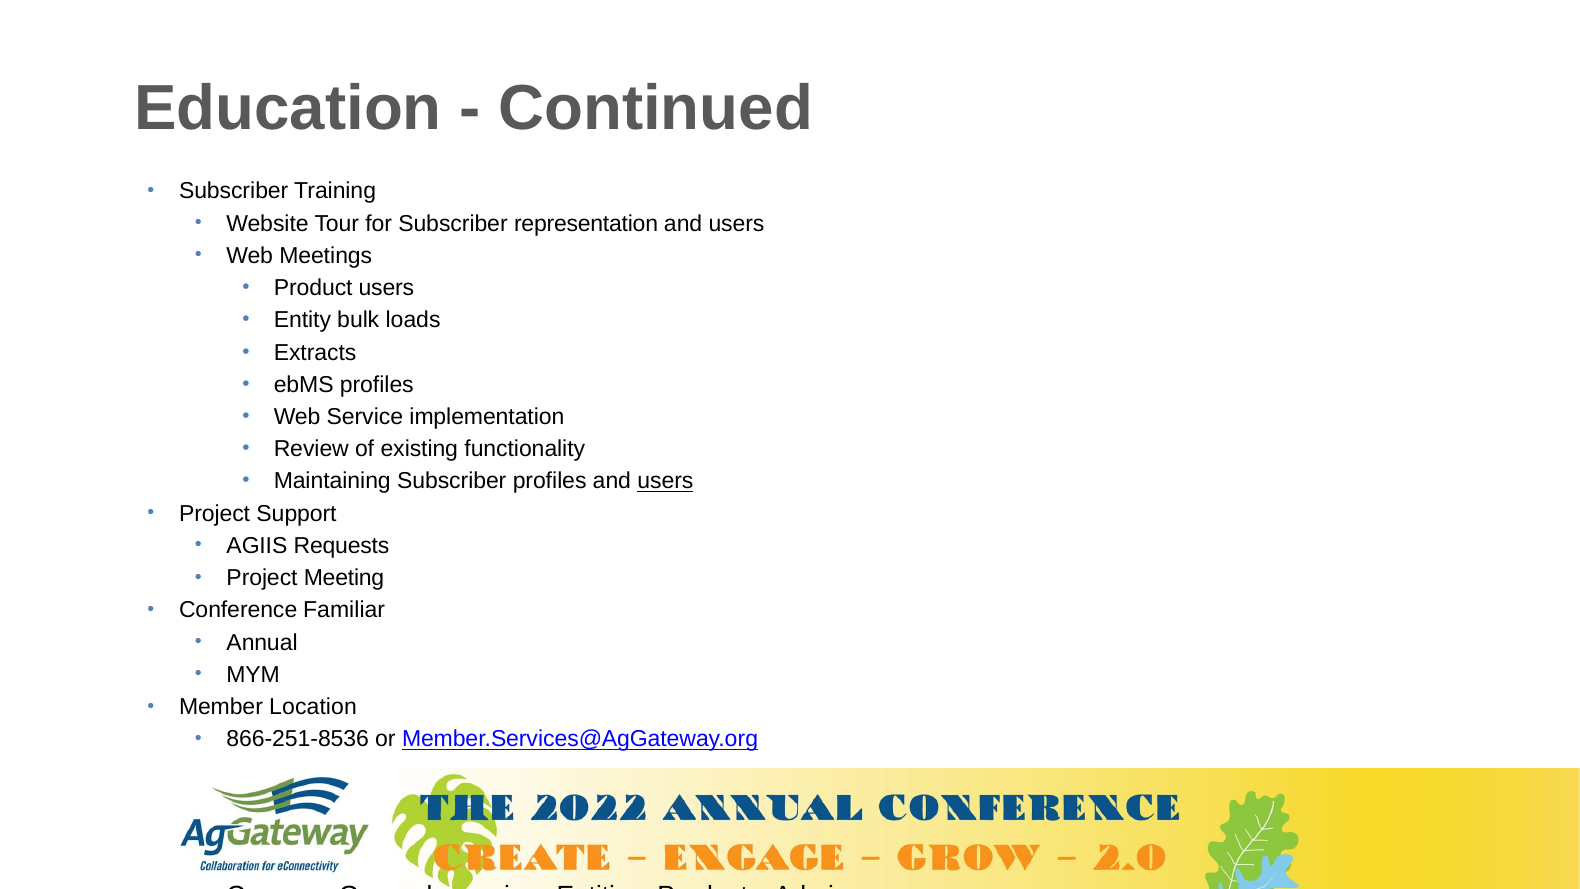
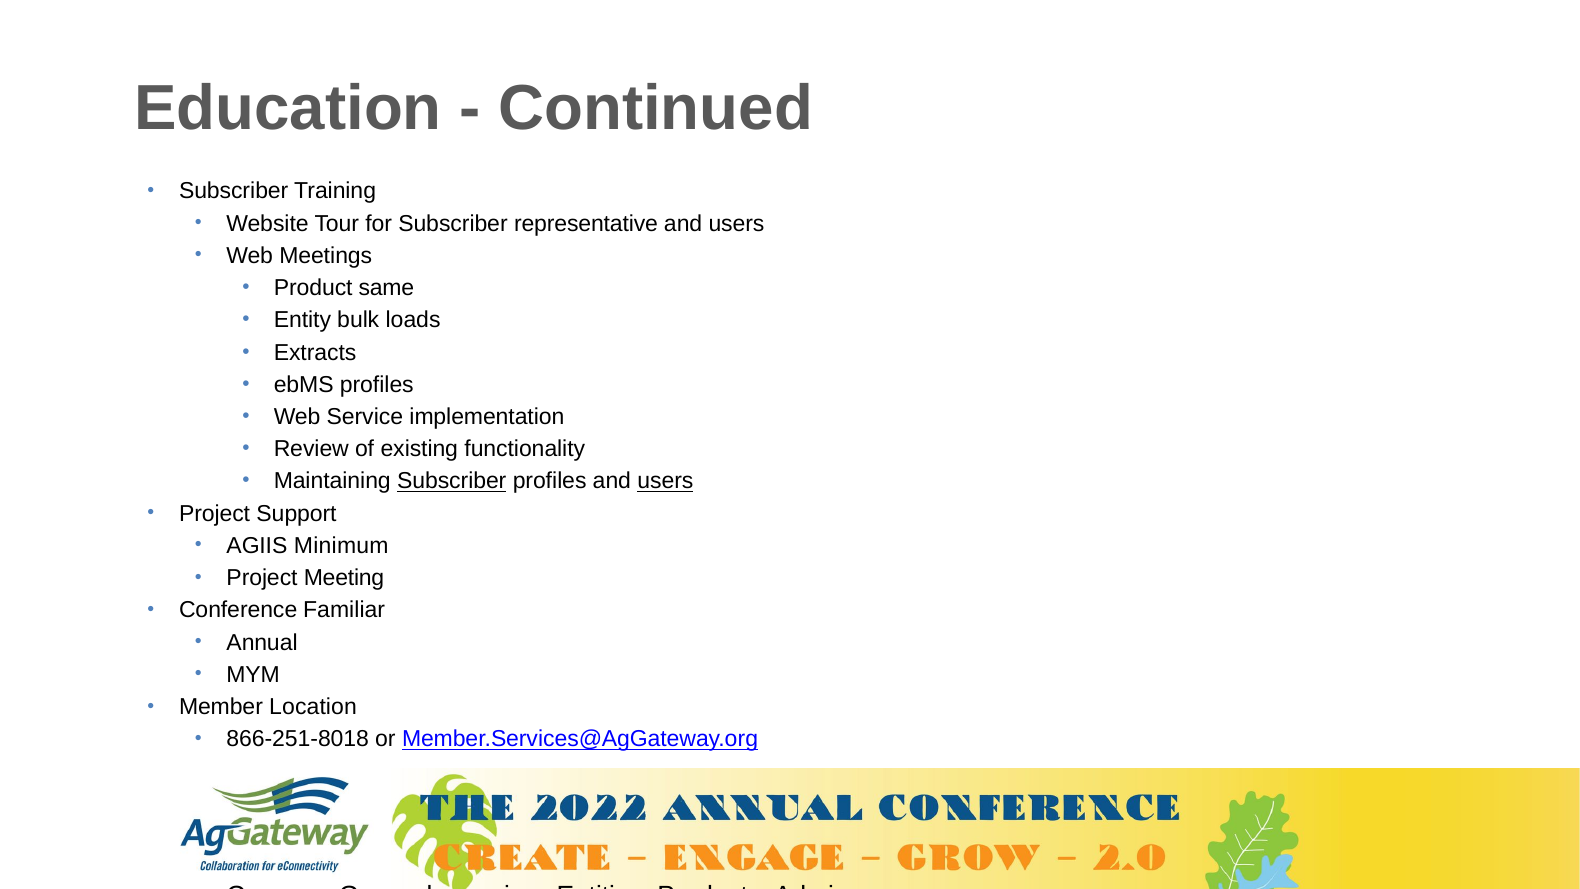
representation: representation -> representative
Product users: users -> same
Subscriber at (452, 481) underline: none -> present
Requests: Requests -> Minimum
866-251-8536: 866-251-8536 -> 866-251-8018
